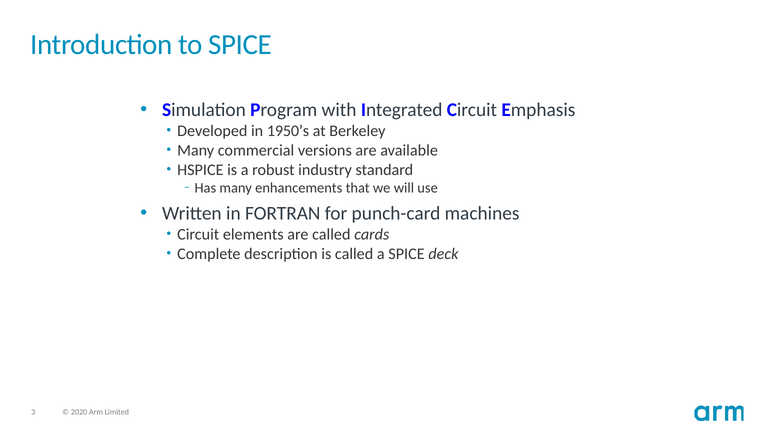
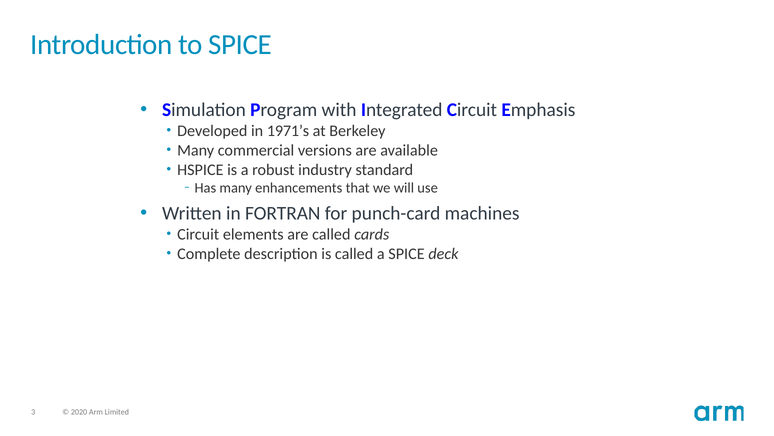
1950’s: 1950’s -> 1971’s
